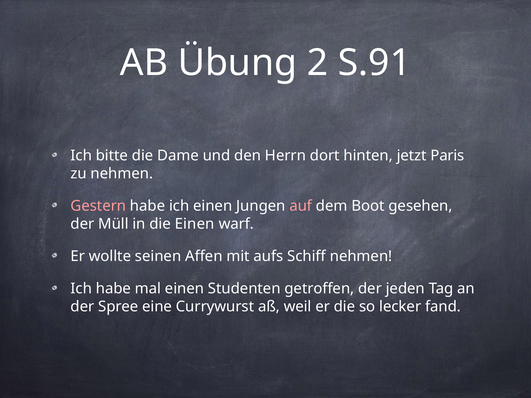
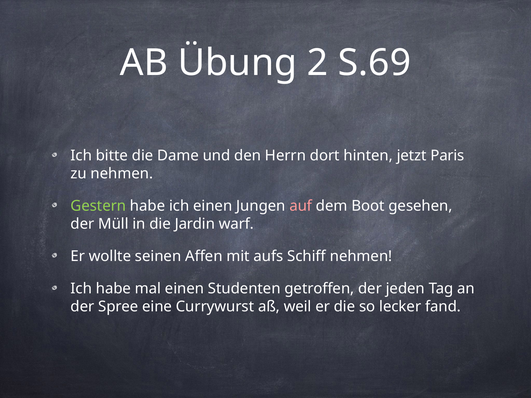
S.91: S.91 -> S.69
Gestern colour: pink -> light green
die Einen: Einen -> Jardin
